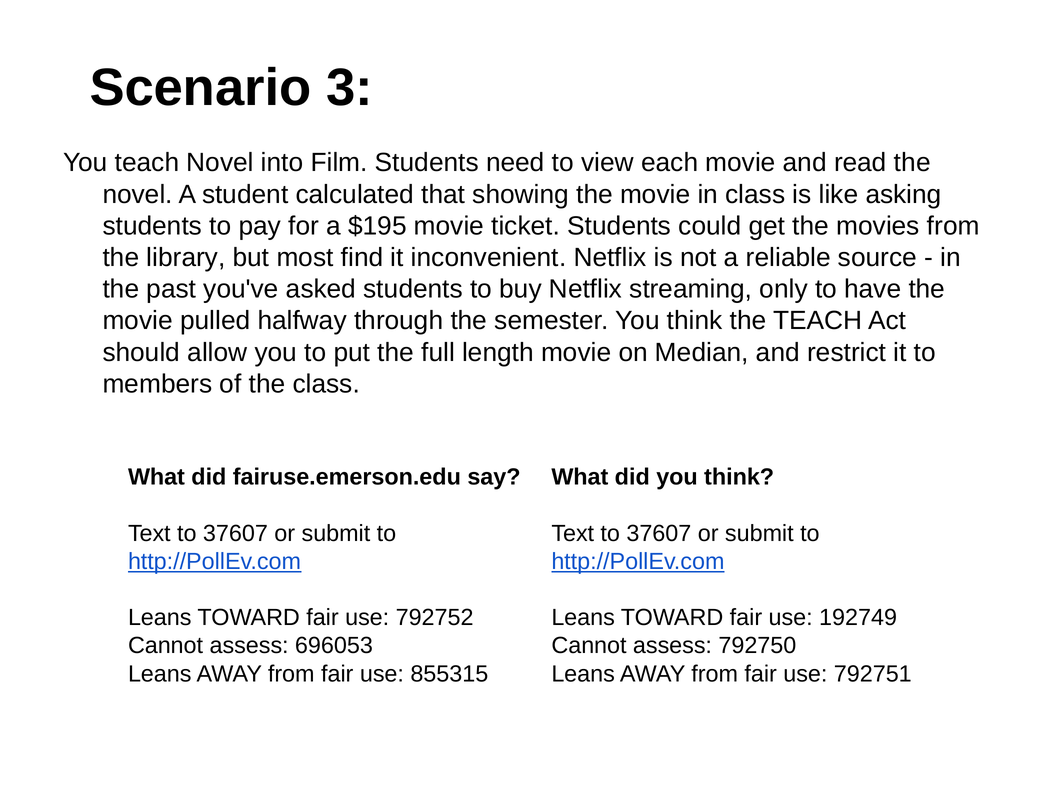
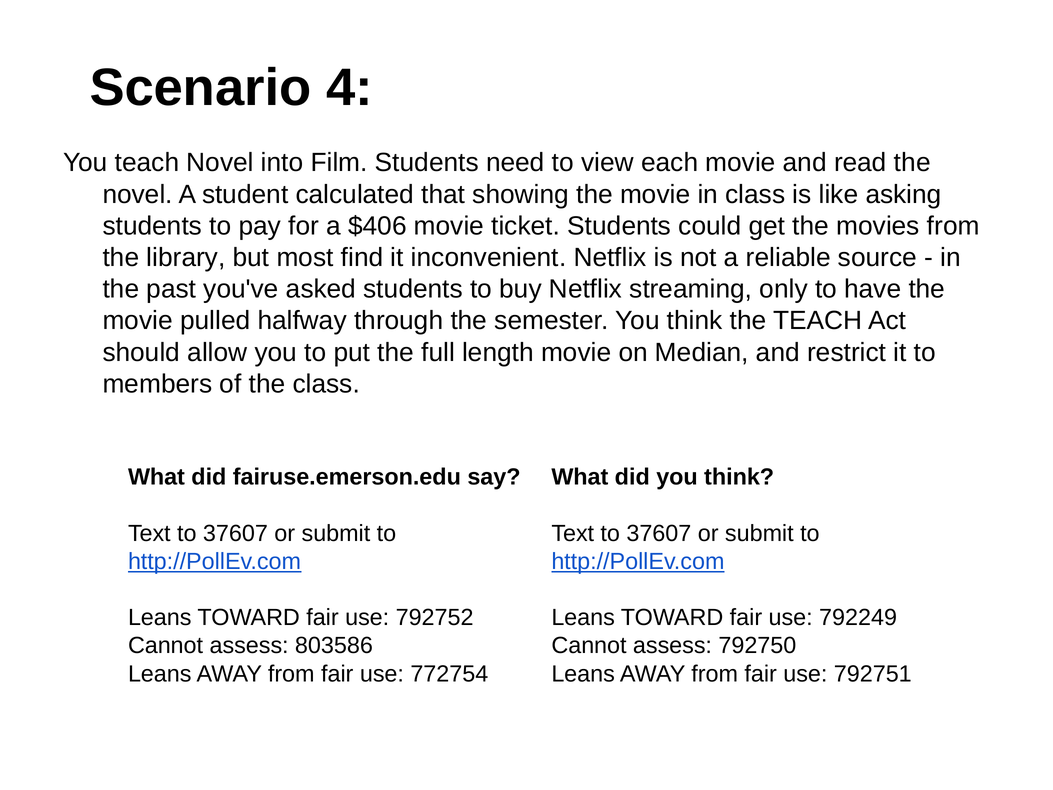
3: 3 -> 4
$195: $195 -> $406
192749: 192749 -> 792249
696053: 696053 -> 803586
855315: 855315 -> 772754
